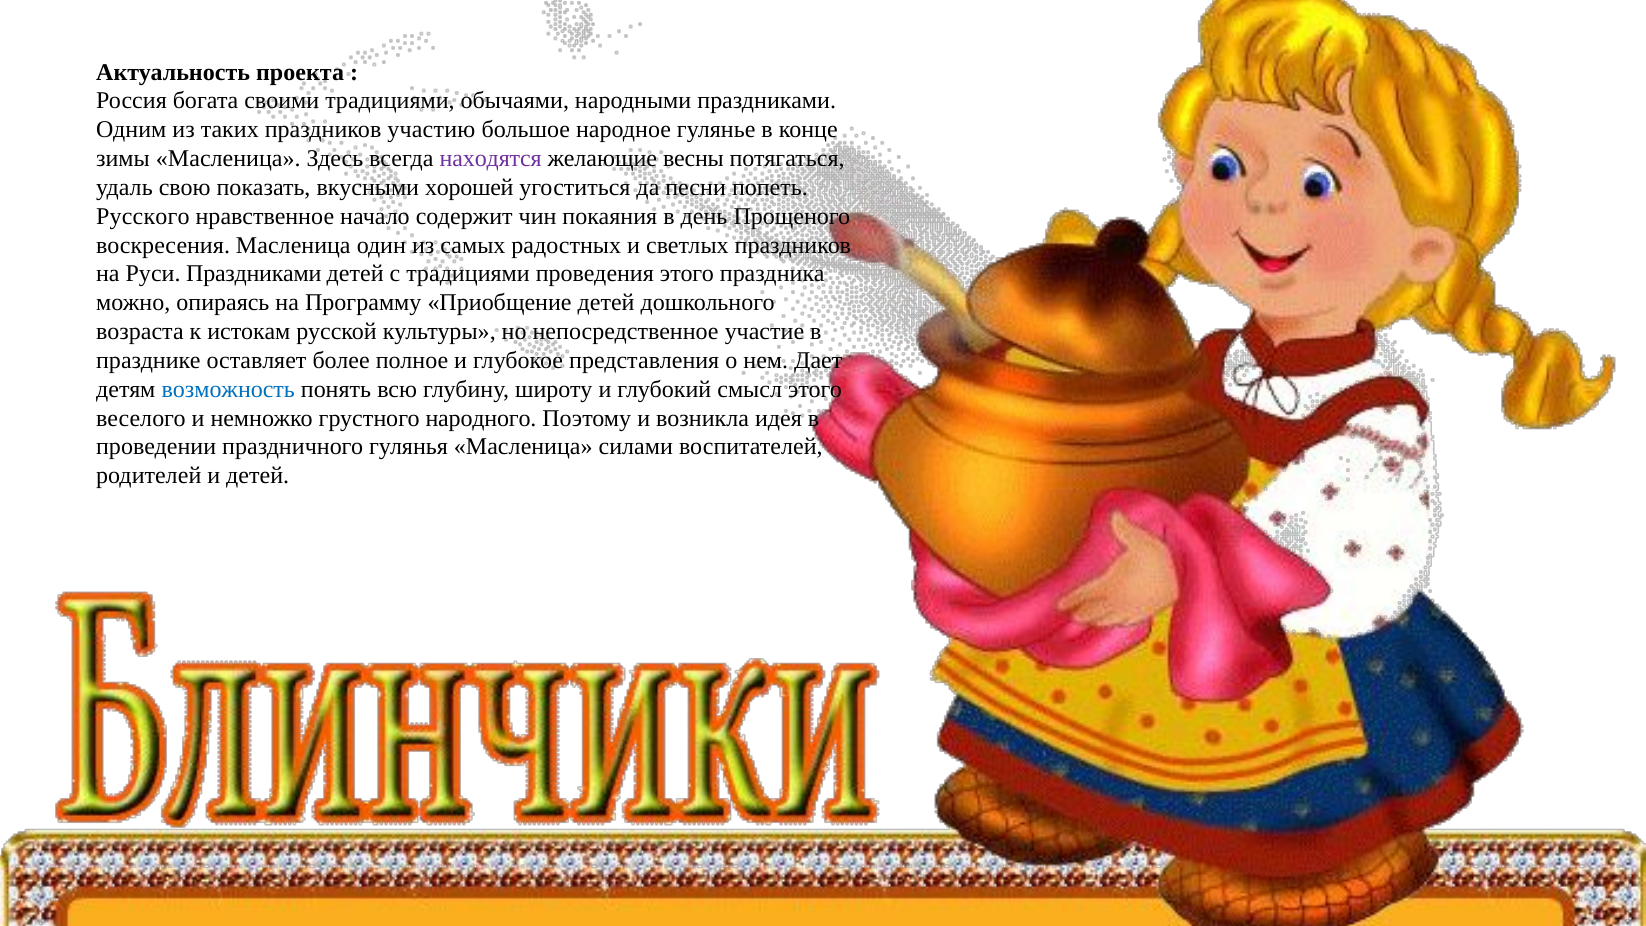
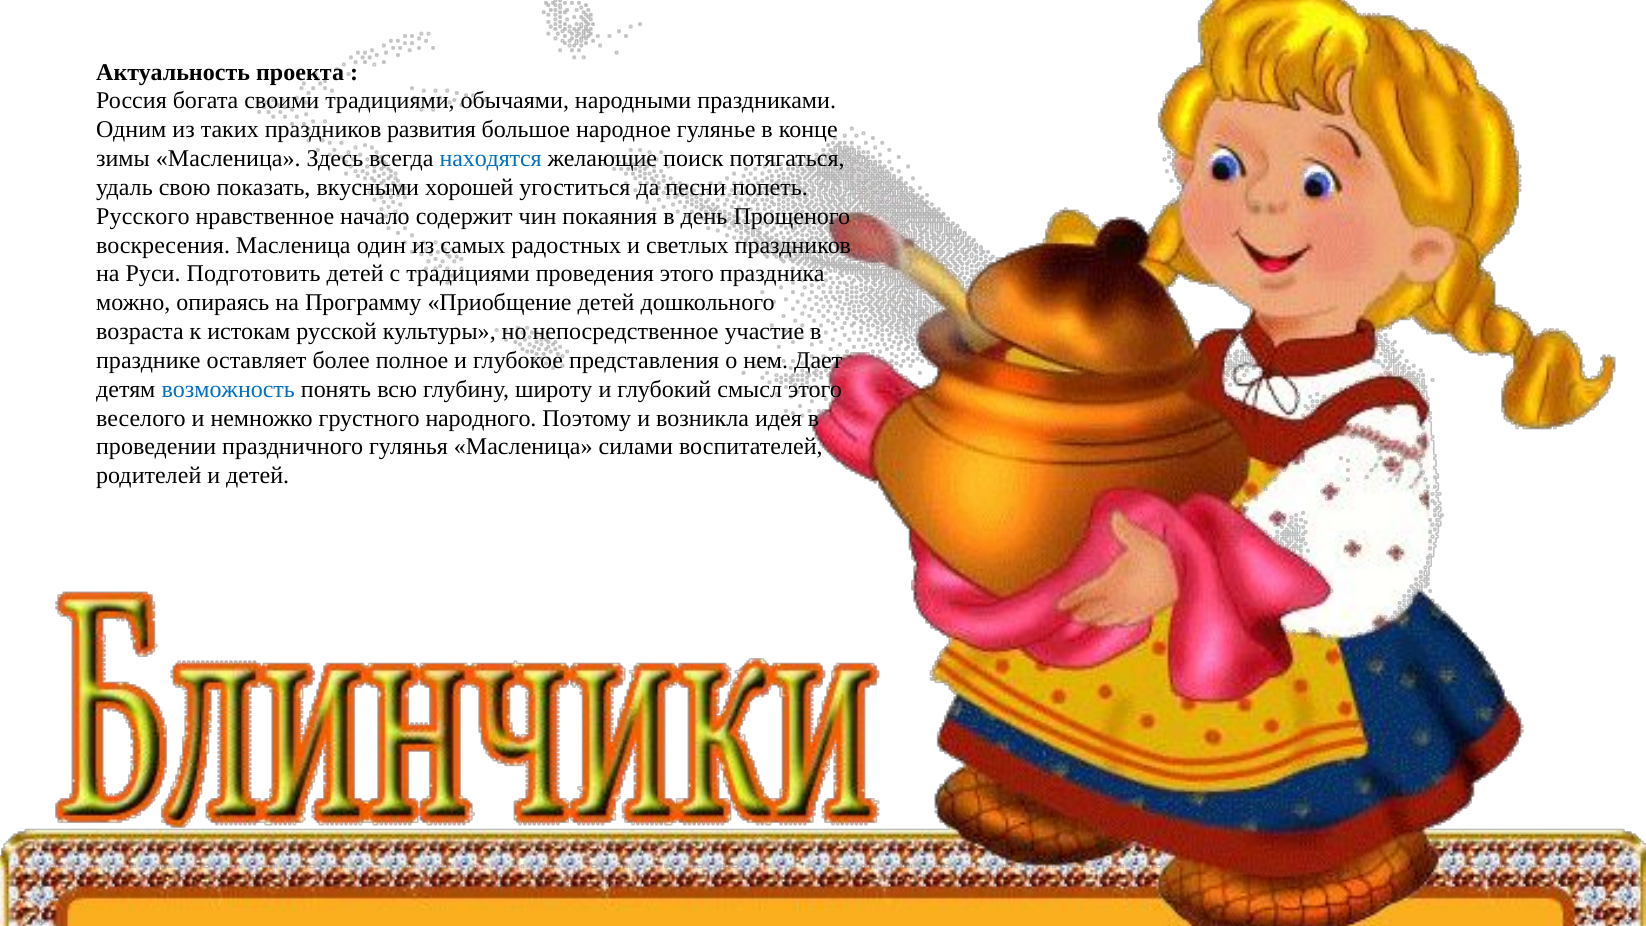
участию: участию -> развития
находятся colour: purple -> blue
весны: весны -> поиск
Руси Праздниками: Праздниками -> Подготовить
